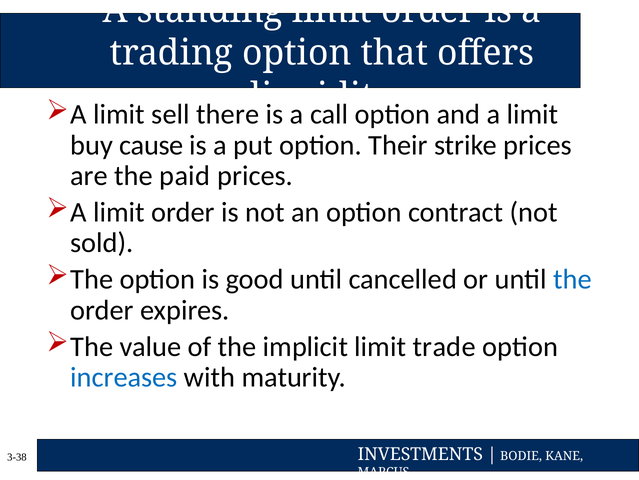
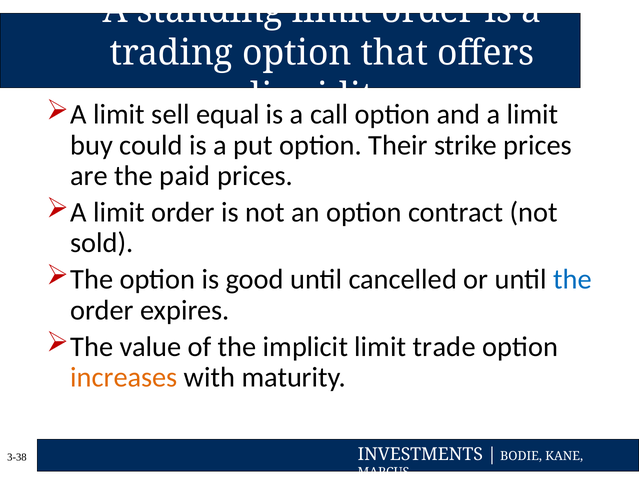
there: there -> equal
cause: cause -> could
increases colour: blue -> orange
